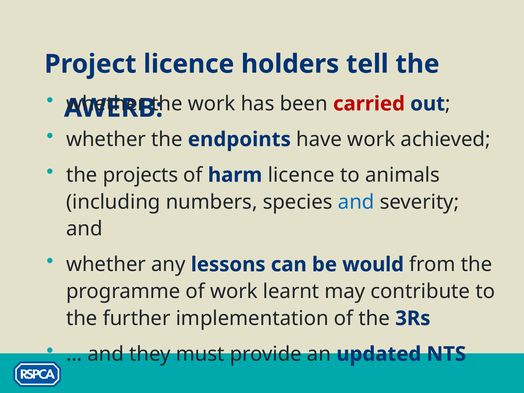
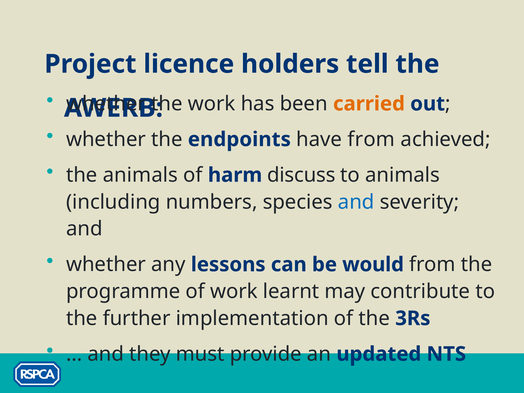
carried colour: red -> orange
have work: work -> from
the projects: projects -> animals
harm licence: licence -> discuss
